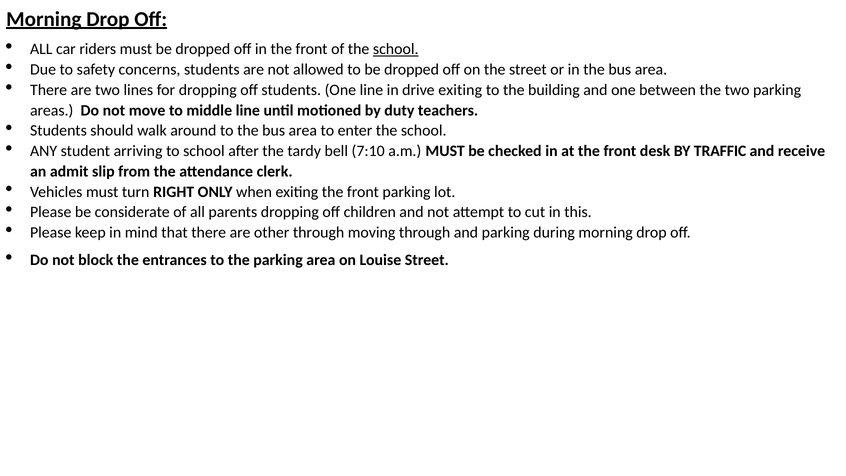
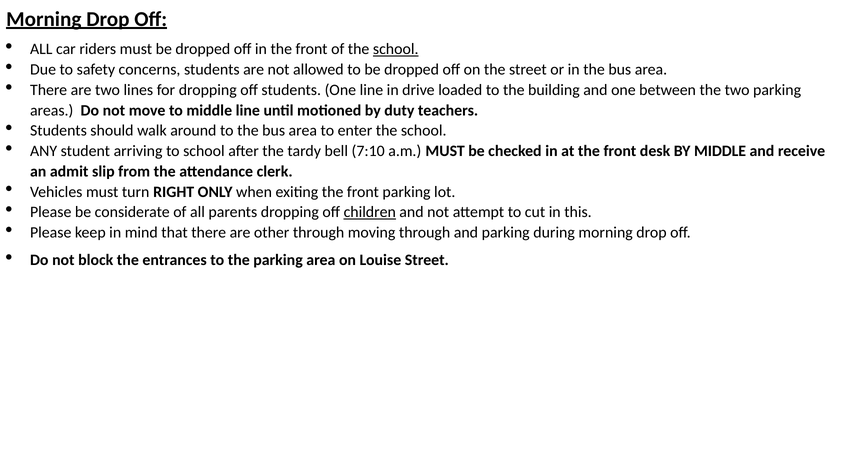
drive exiting: exiting -> loaded
BY TRAFFIC: TRAFFIC -> MIDDLE
children underline: none -> present
